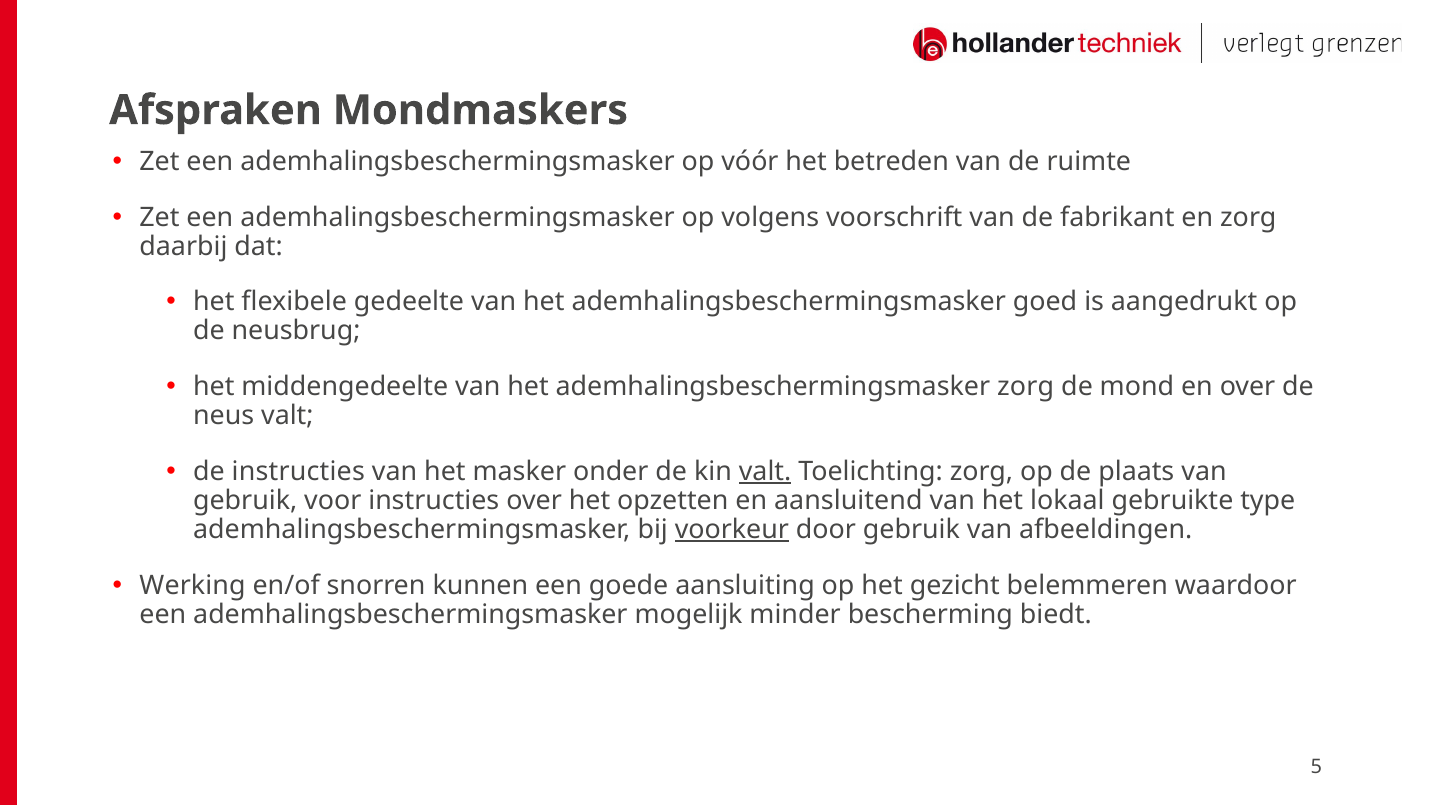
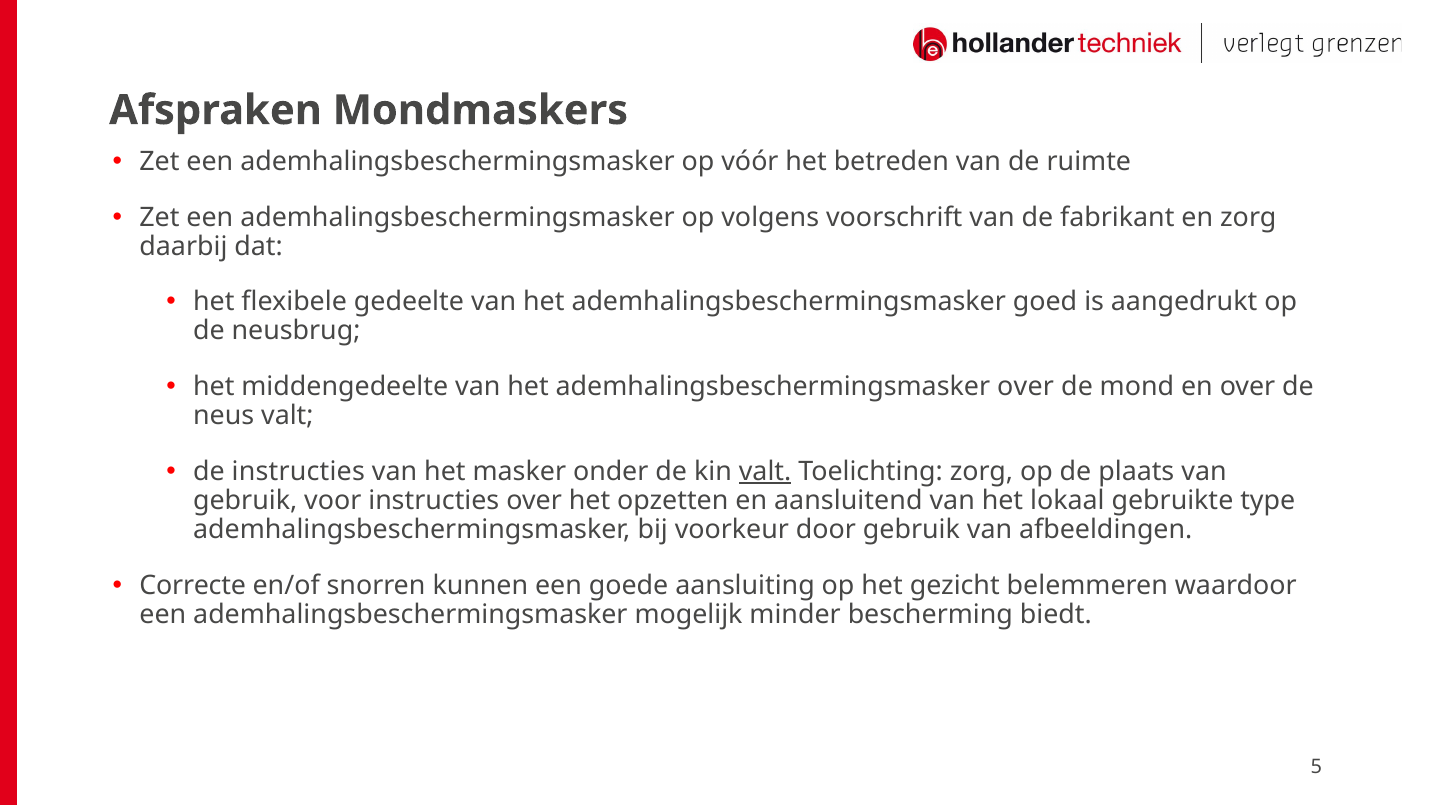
ademhalingsbeschermingsmasker zorg: zorg -> over
voorkeur underline: present -> none
Werking: Werking -> Correcte
